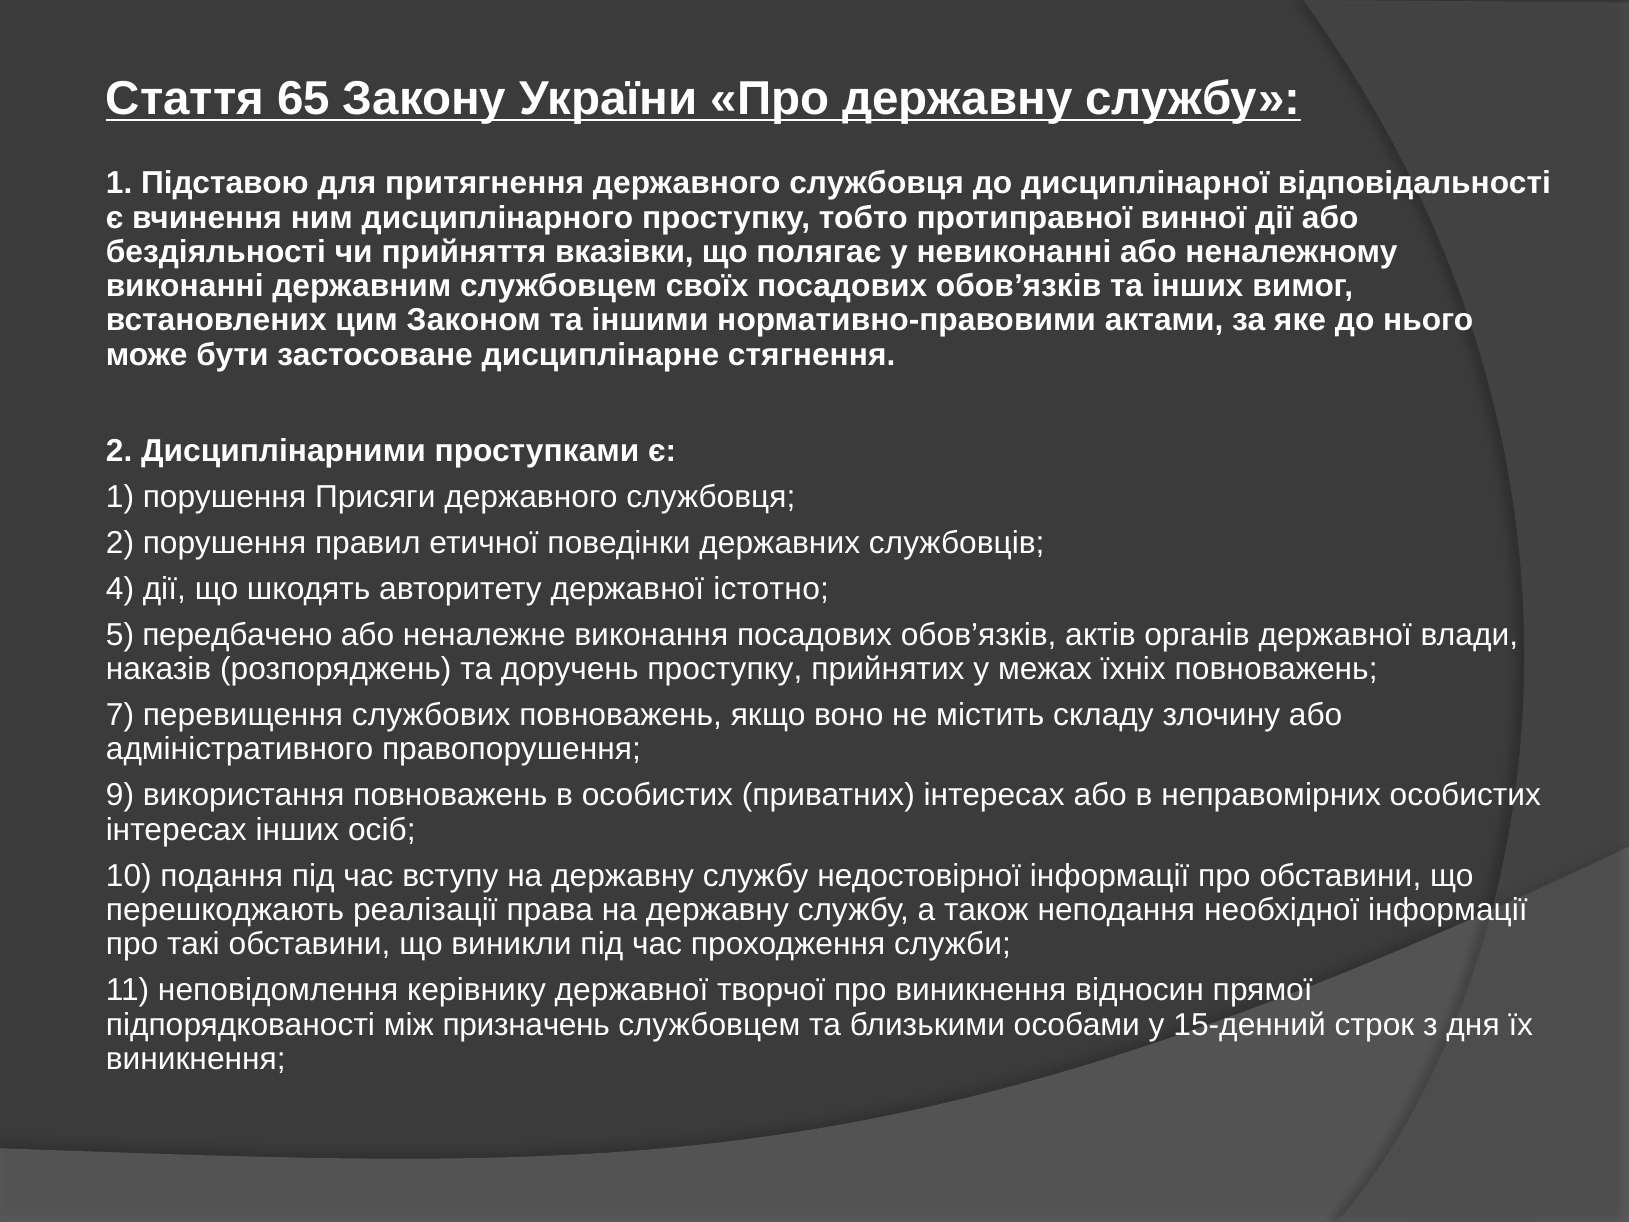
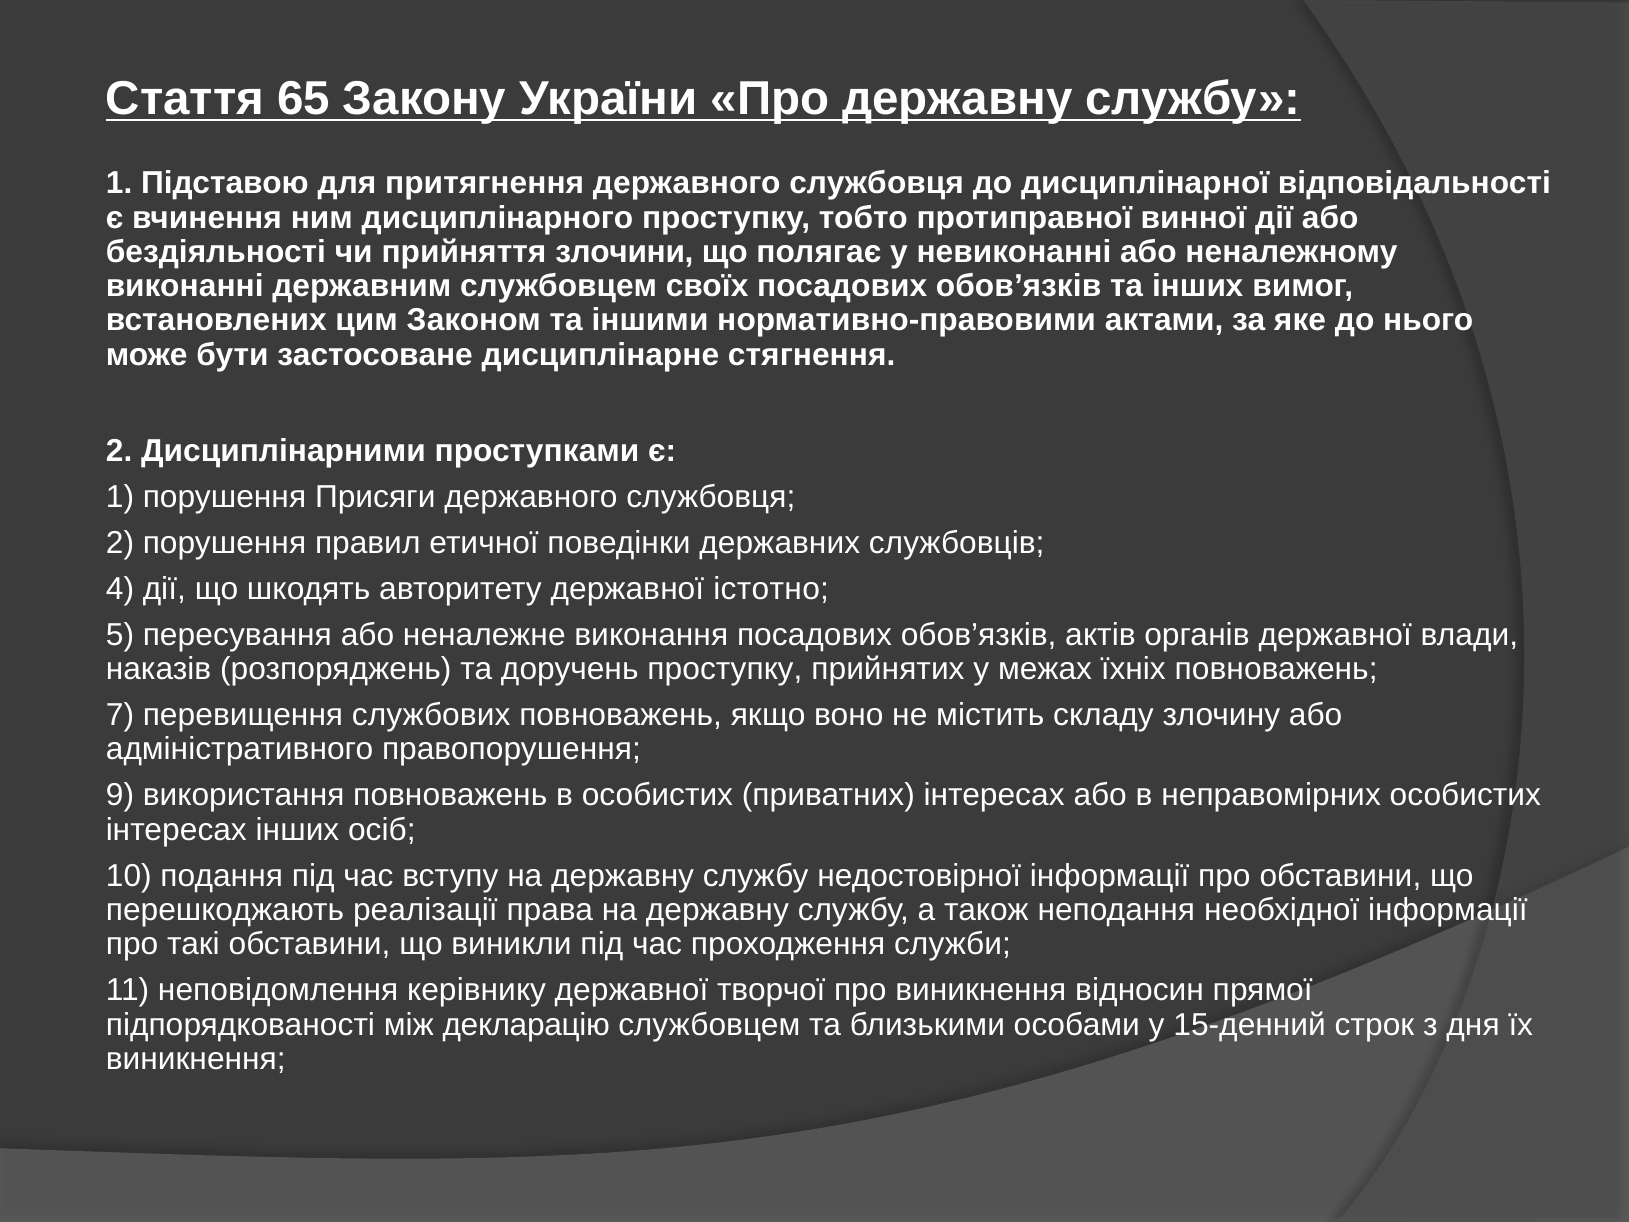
вказівки: вказівки -> злочини
передбачено: передбачено -> пересування
призначень: призначень -> декларацію
